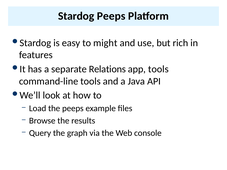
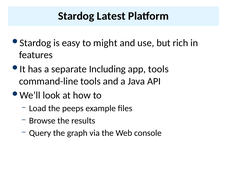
Stardog Peeps: Peeps -> Latest
Relations: Relations -> Including
